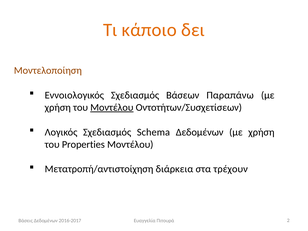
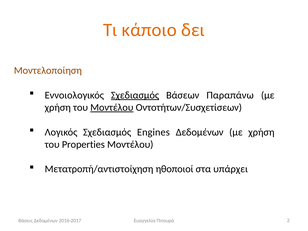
Σχεδιασμός at (135, 95) underline: none -> present
Schema: Schema -> Engines
διάρκεια: διάρκεια -> ηθοποιοί
τρέχουν: τρέχουν -> υπάρχει
